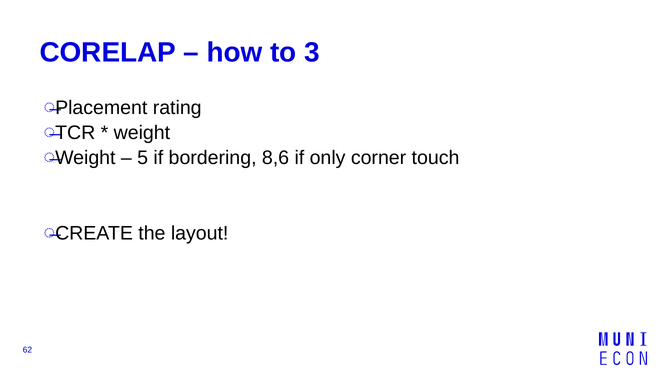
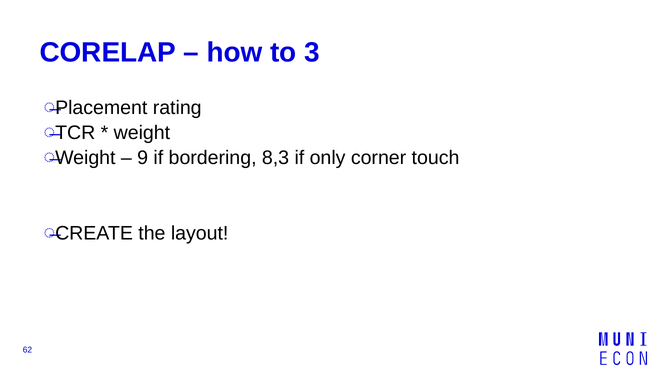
5: 5 -> 9
8,6: 8,6 -> 8,3
